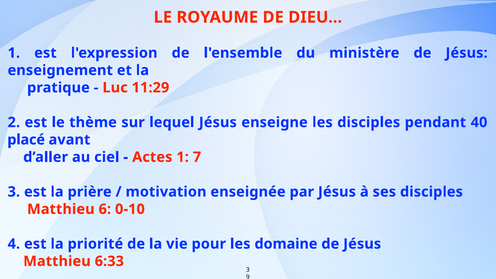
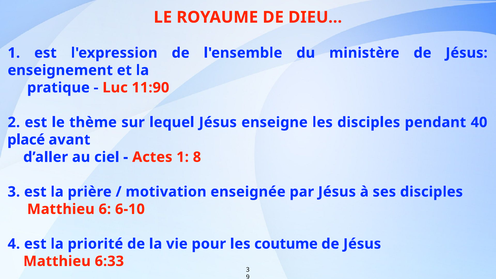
11:29: 11:29 -> 11:90
7: 7 -> 8
0-10: 0-10 -> 6-10
domaine: domaine -> coutume
